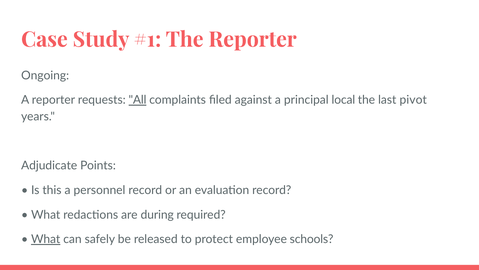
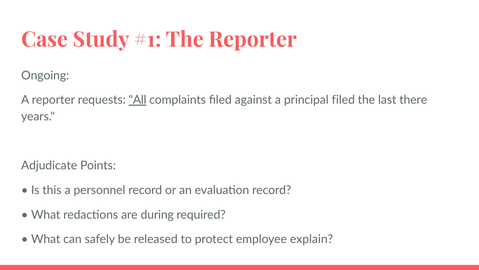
principal local: local -> filed
pivot: pivot -> there
What at (46, 239) underline: present -> none
schools: schools -> explain
